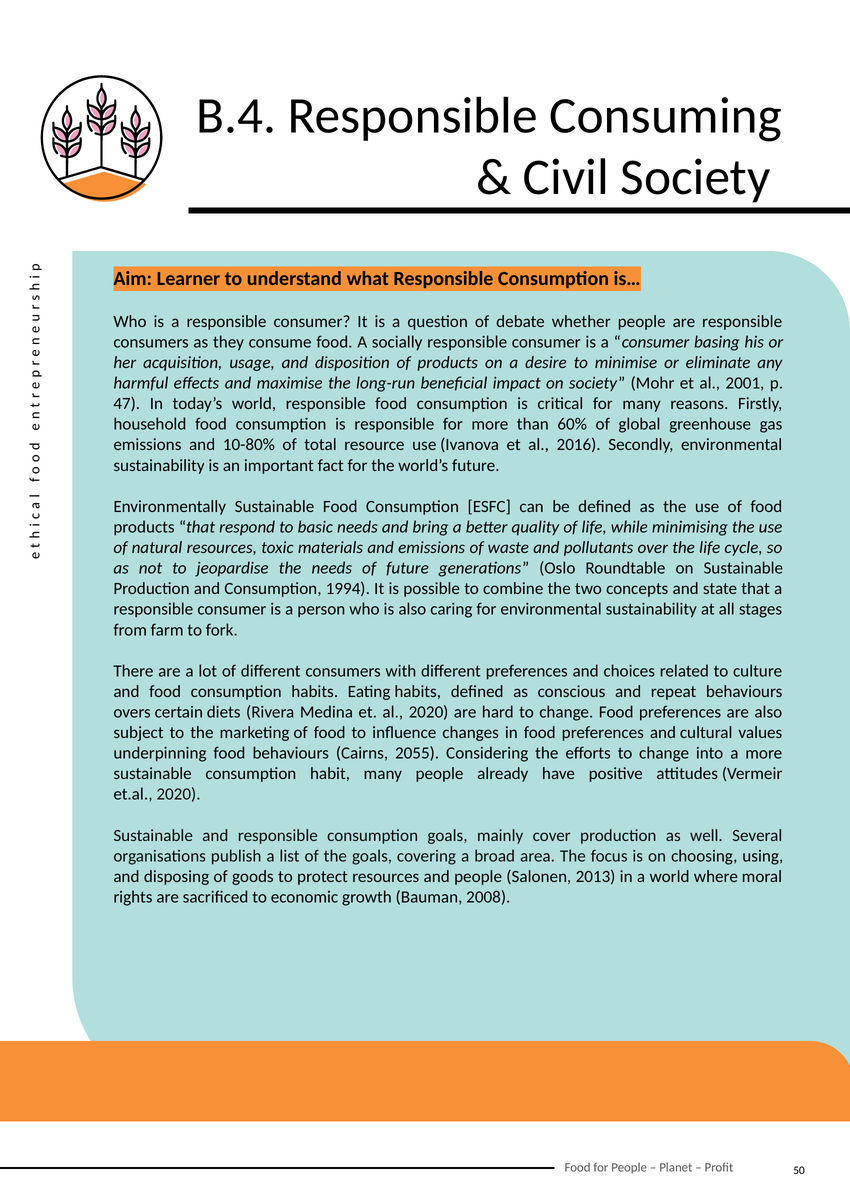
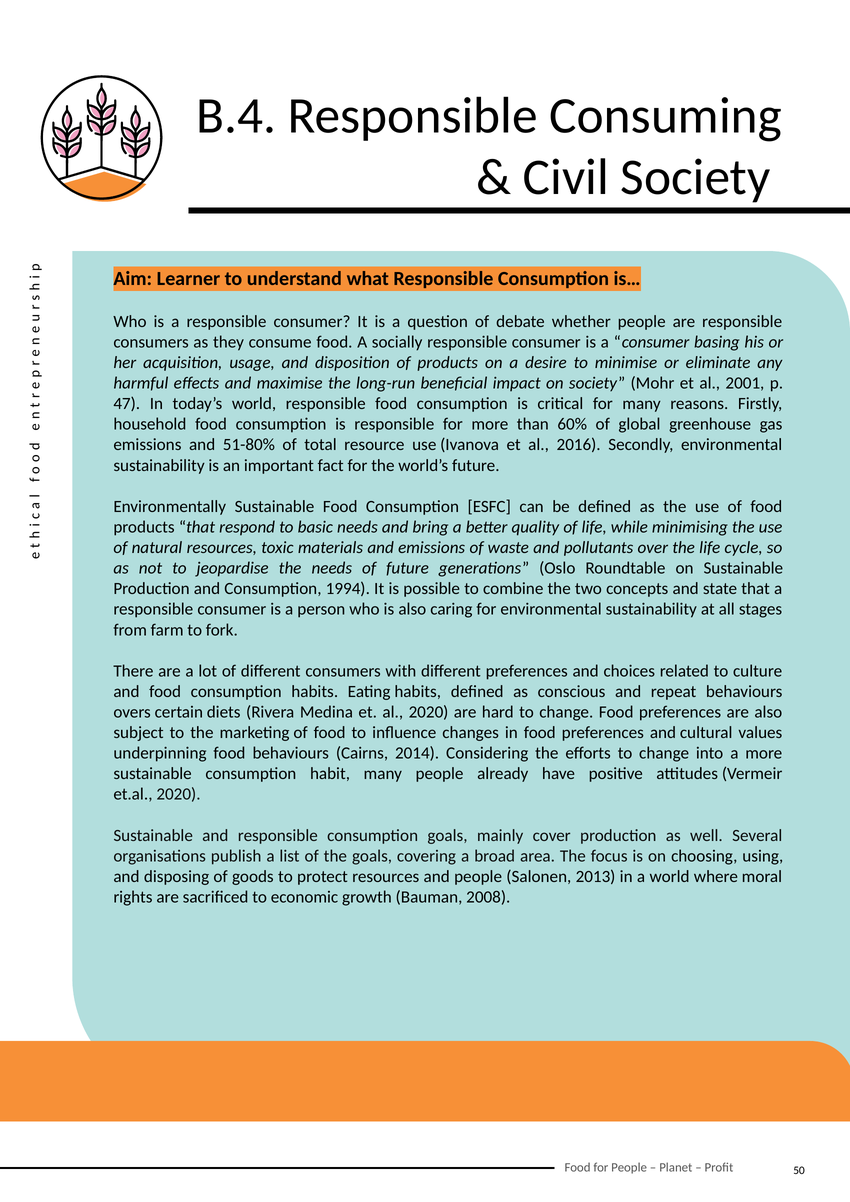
10-80%: 10-80% -> 51-80%
2055: 2055 -> 2014
